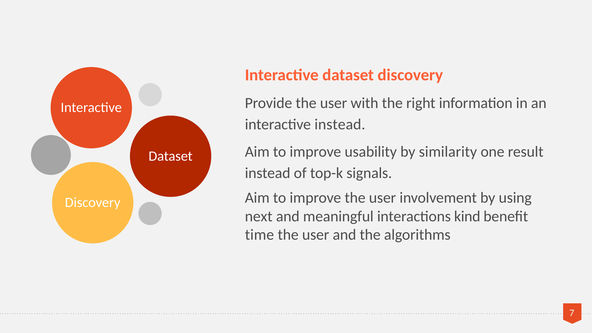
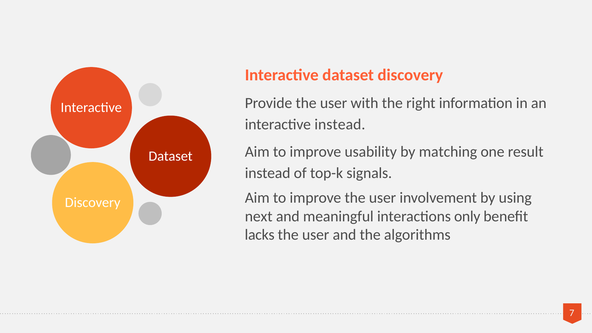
similarity: similarity -> matching
kind: kind -> only
time: time -> lacks
